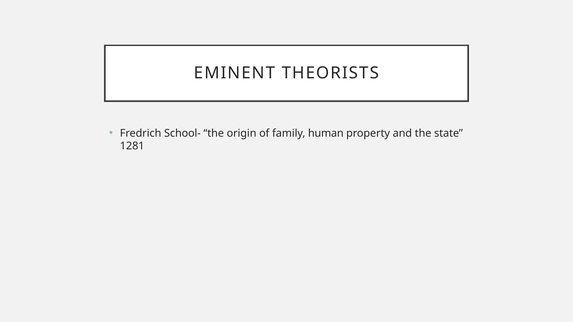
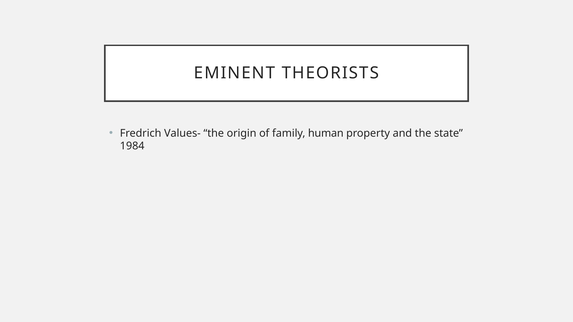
School-: School- -> Values-
1281: 1281 -> 1984
